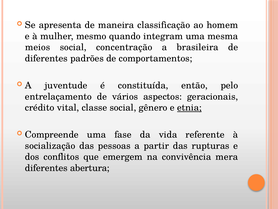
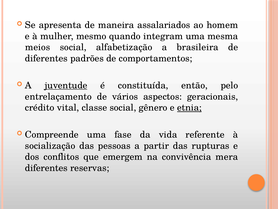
classificação: classificação -> assalariados
concentração: concentração -> alfabetização
juventude underline: none -> present
abertura: abertura -> reservas
